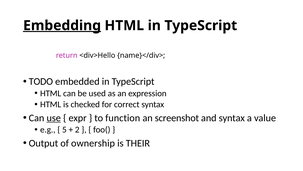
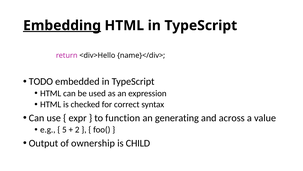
use underline: present -> none
screenshot: screenshot -> generating
and syntax: syntax -> across
THEIR: THEIR -> CHILD
